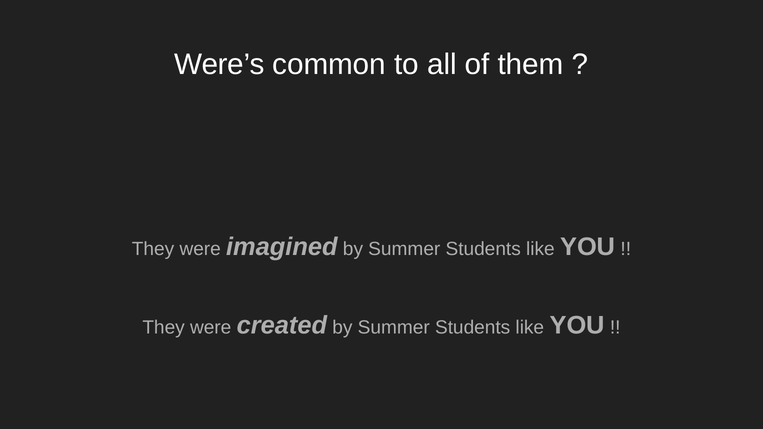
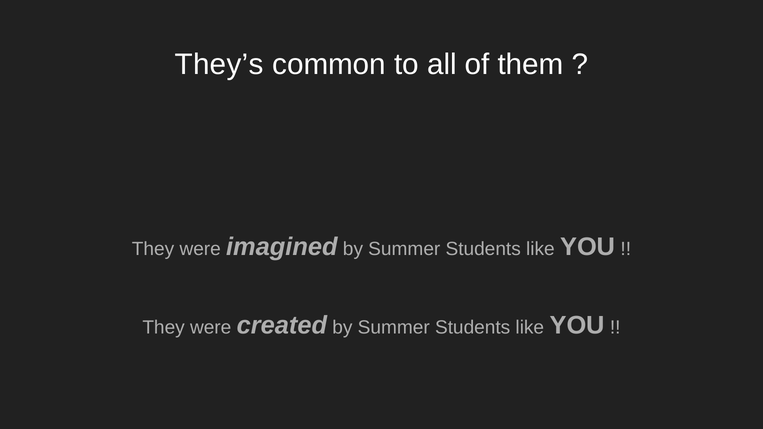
Were’s: Were’s -> They’s
